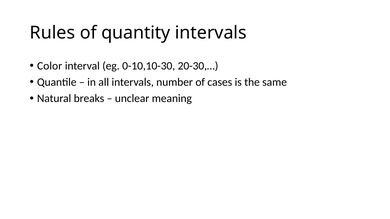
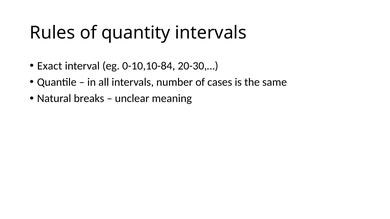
Color: Color -> Exact
0-10,10-30: 0-10,10-30 -> 0-10,10-84
